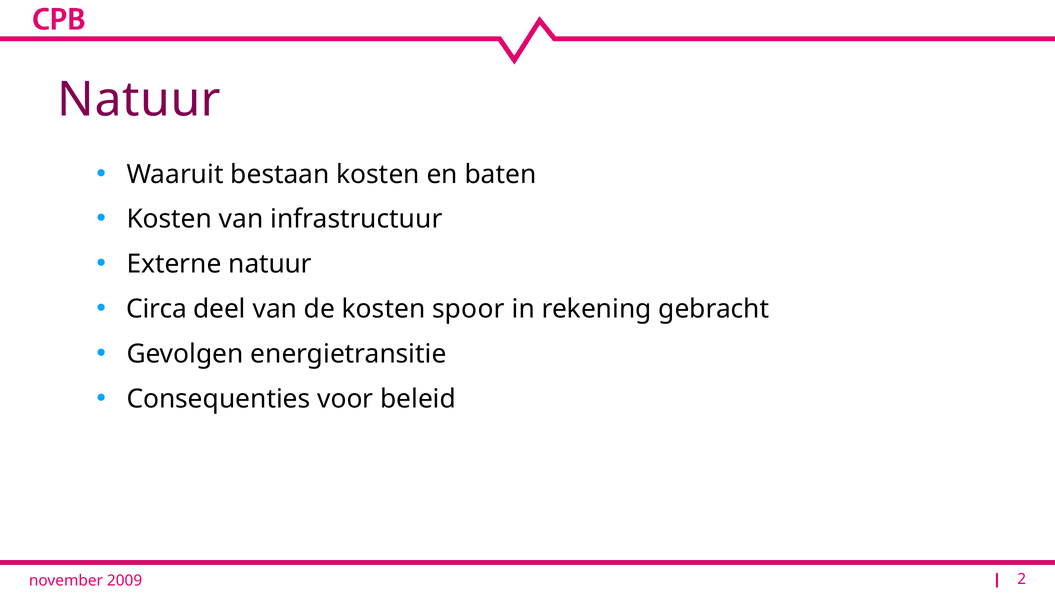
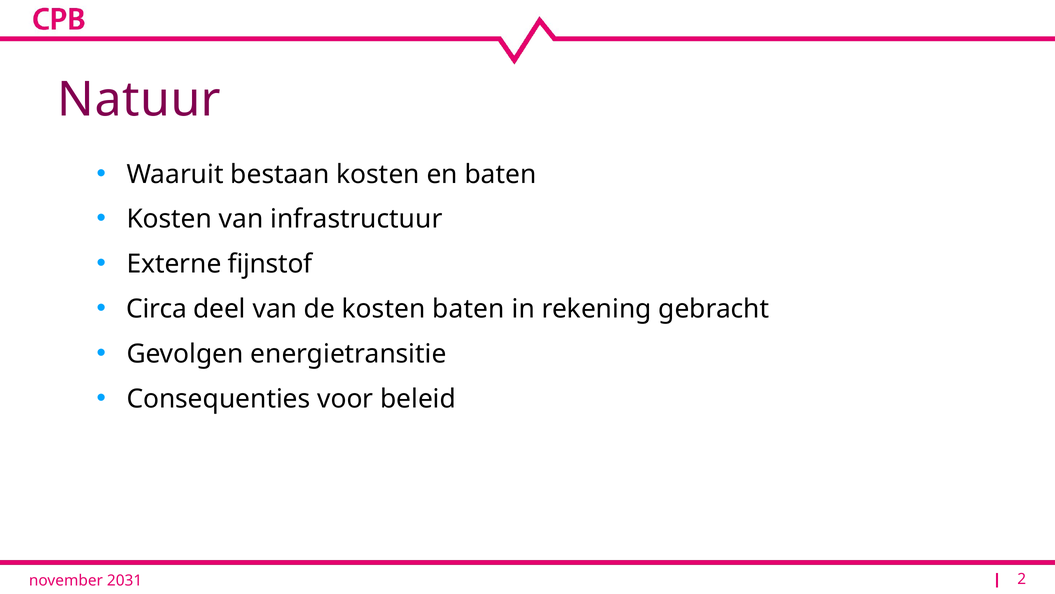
Externe natuur: natuur -> fijnstof
kosten spoor: spoor -> baten
2009: 2009 -> 2031
